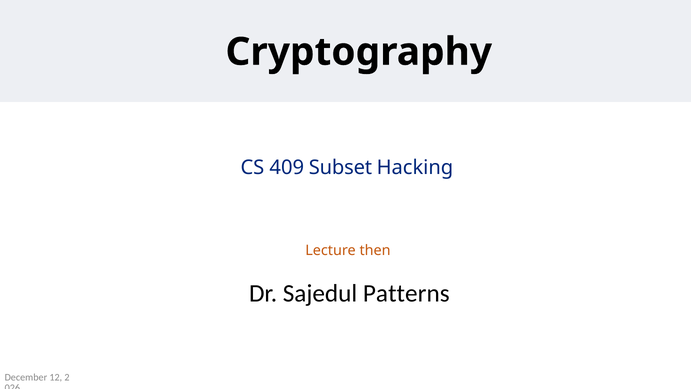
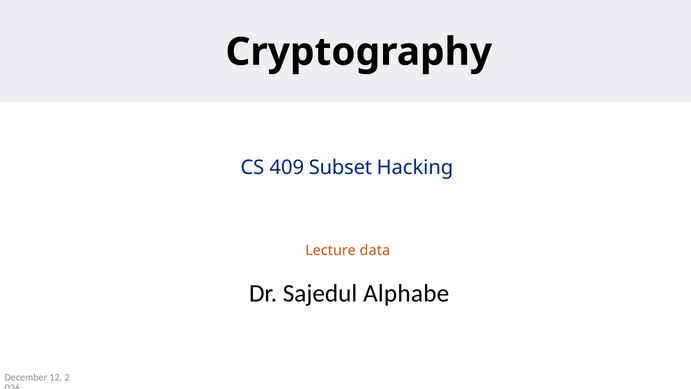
then: then -> data
Patterns: Patterns -> Alphabe
